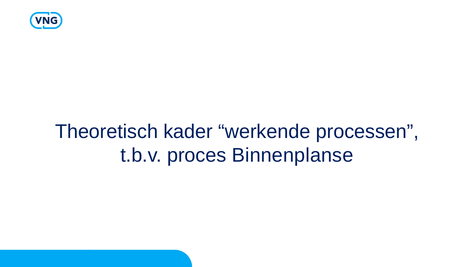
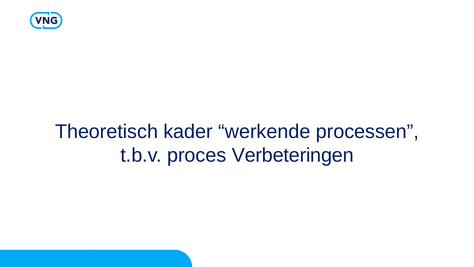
Binnenplanse: Binnenplanse -> Verbeteringen
